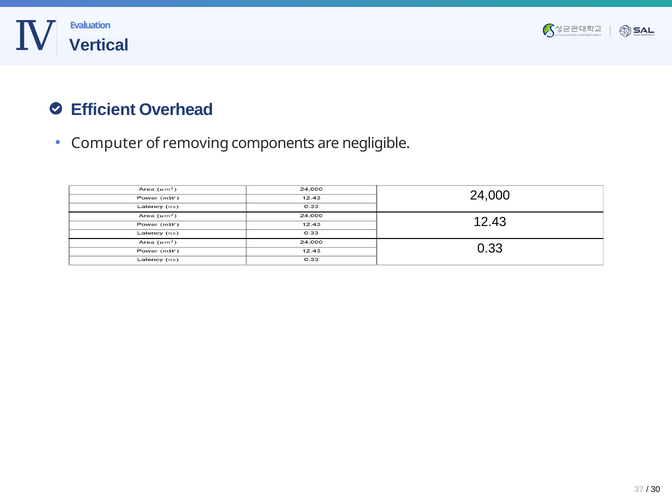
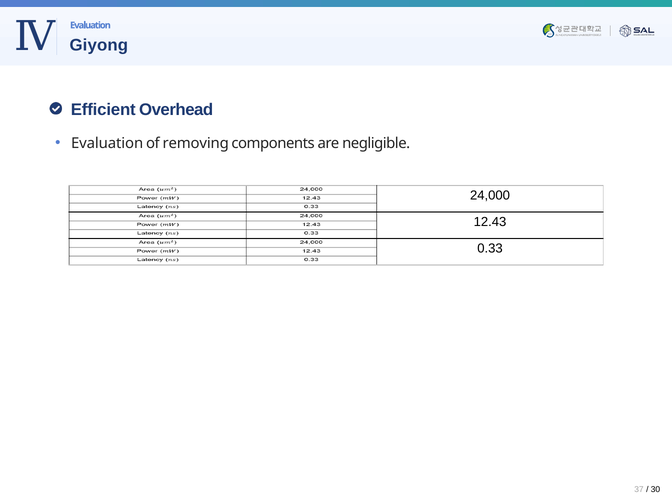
Vertical: Vertical -> Giyong
Computer at (107, 143): Computer -> Evaluation
